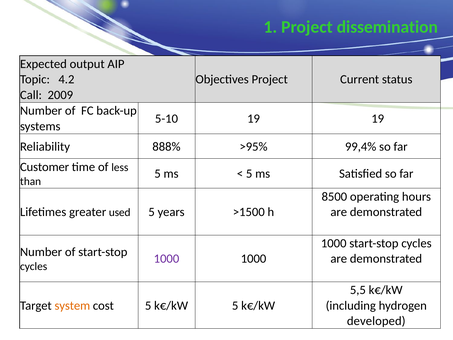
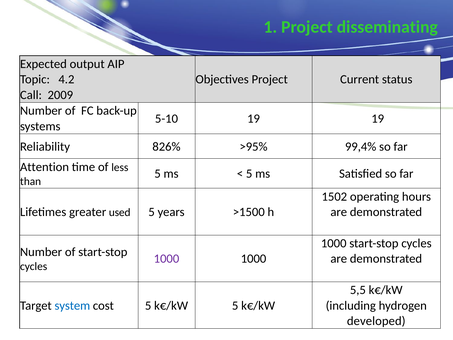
dissemination: dissemination -> disseminating
888%: 888% -> 826%
Customer: Customer -> Attention
8500: 8500 -> 1502
system colour: orange -> blue
